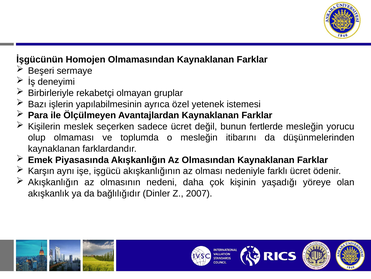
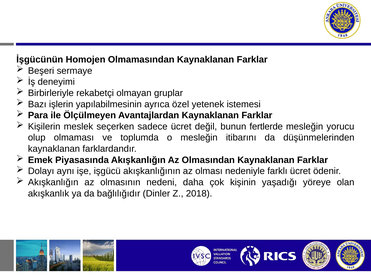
Karşın: Karşın -> Dolayı
2007: 2007 -> 2018
